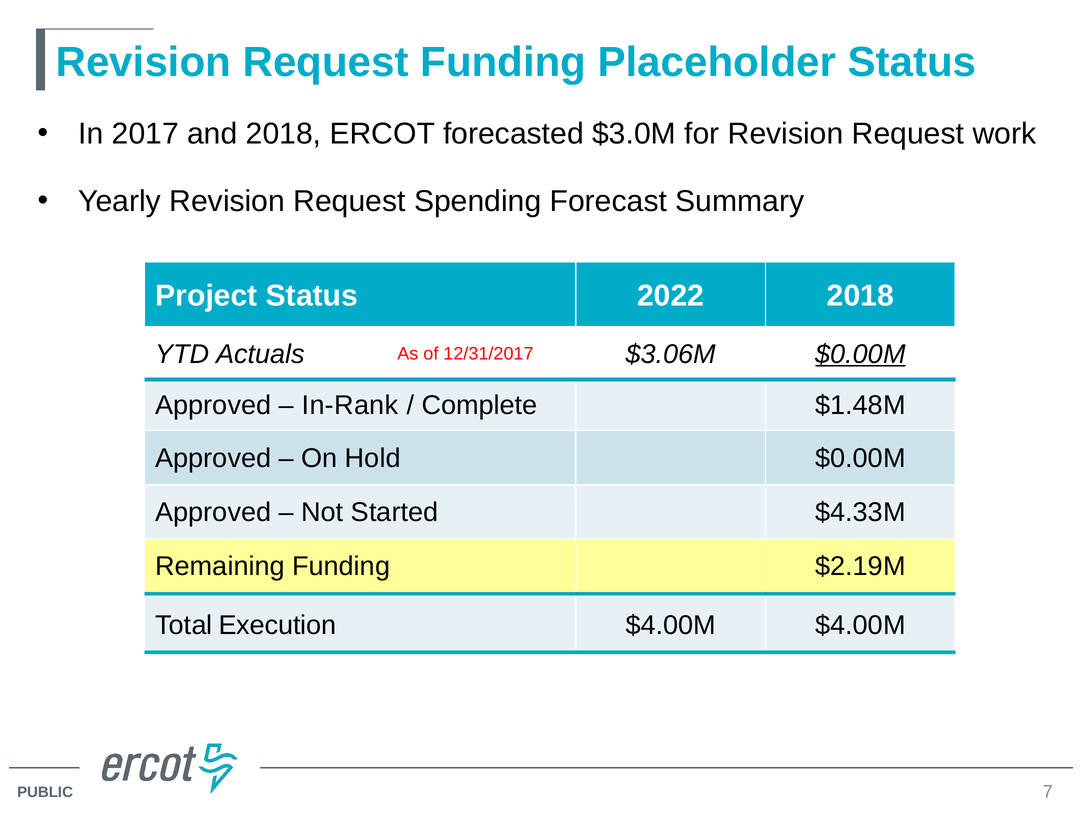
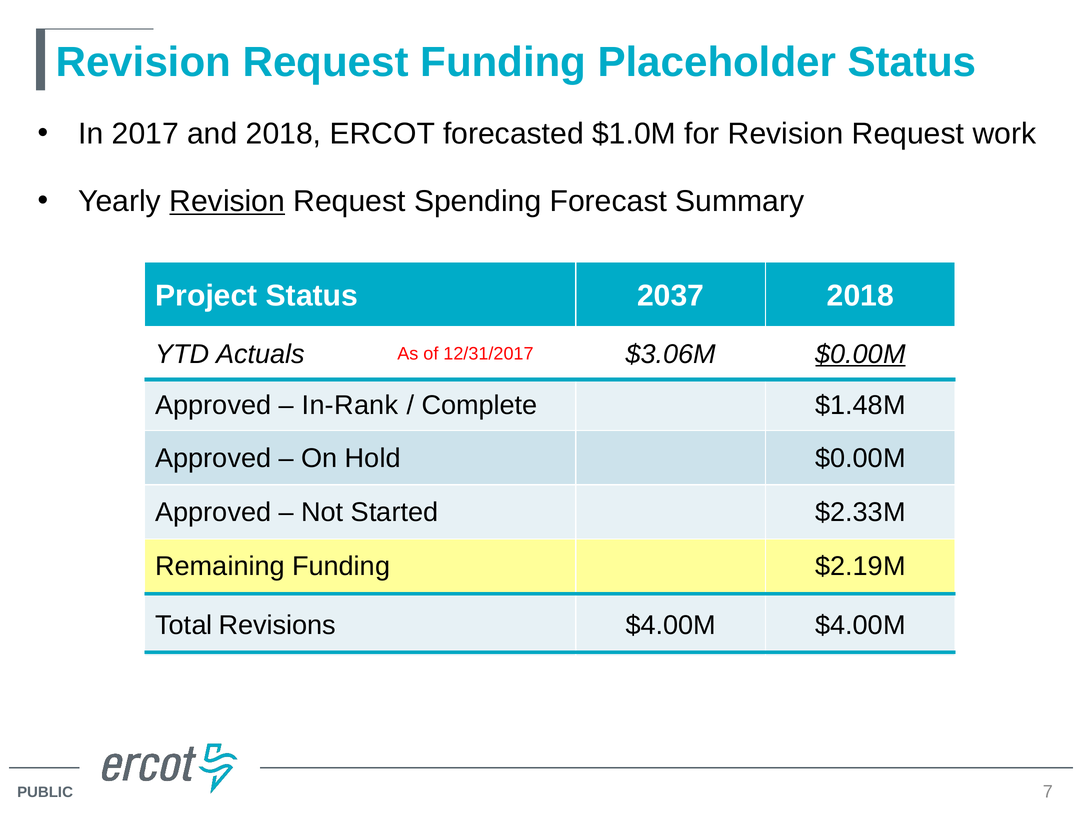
$3.0M: $3.0M -> $1.0M
Revision at (227, 201) underline: none -> present
2022: 2022 -> 2037
$4.33M: $4.33M -> $2.33M
Execution: Execution -> Revisions
